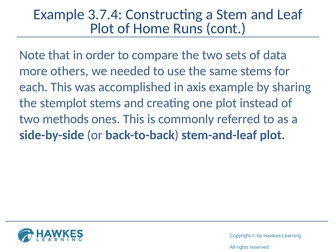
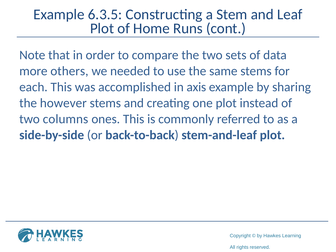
3.7.4: 3.7.4 -> 6.3.5
stemplot: stemplot -> however
methods: methods -> columns
